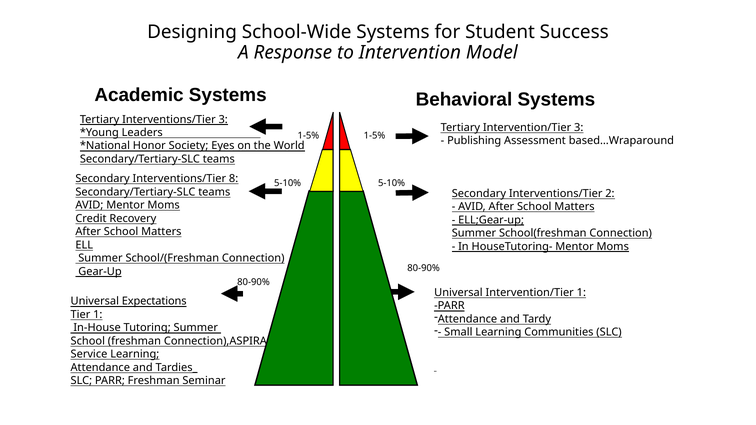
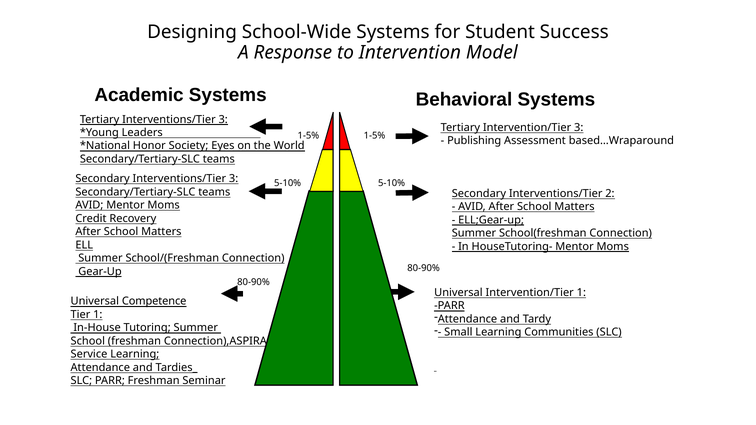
Secondary Interventions/Tier 8: 8 -> 3
Expectations: Expectations -> Competence
